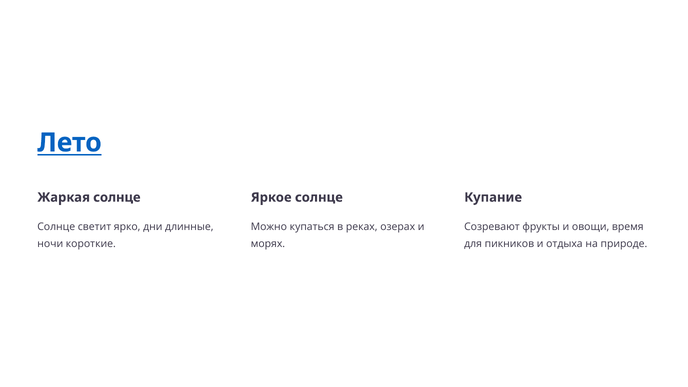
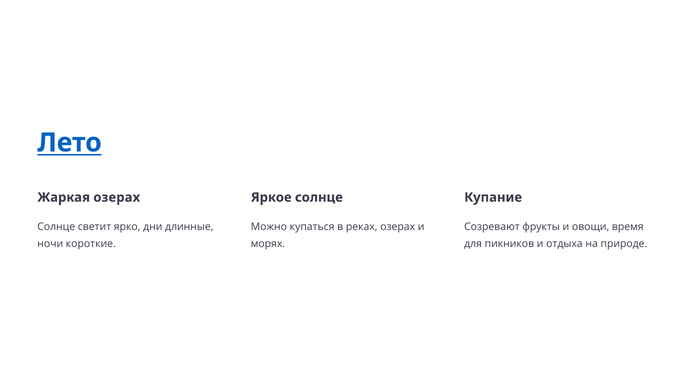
Жаркая солнце: солнце -> озерах
